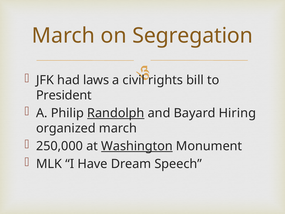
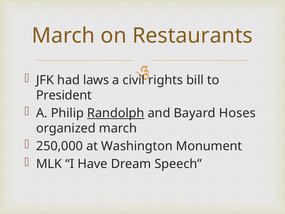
Segregation: Segregation -> Restaurants
Hiring: Hiring -> Hoses
Washington underline: present -> none
